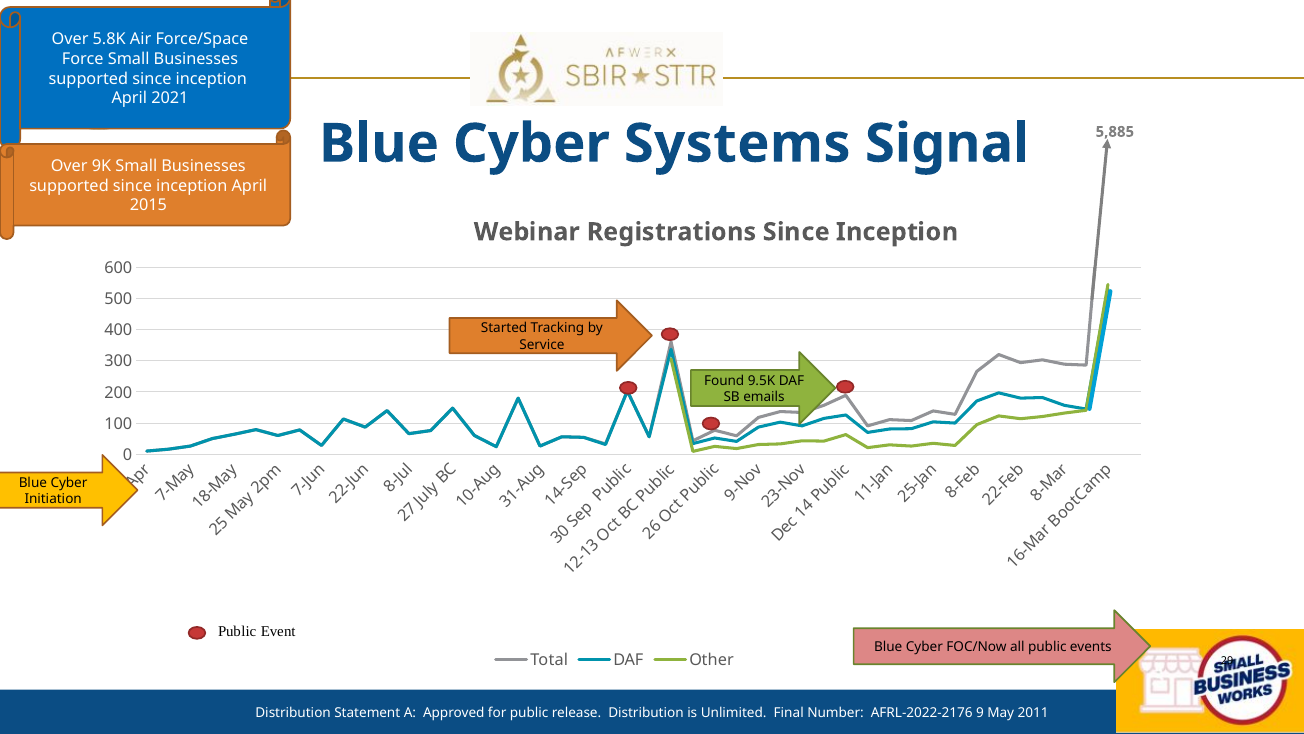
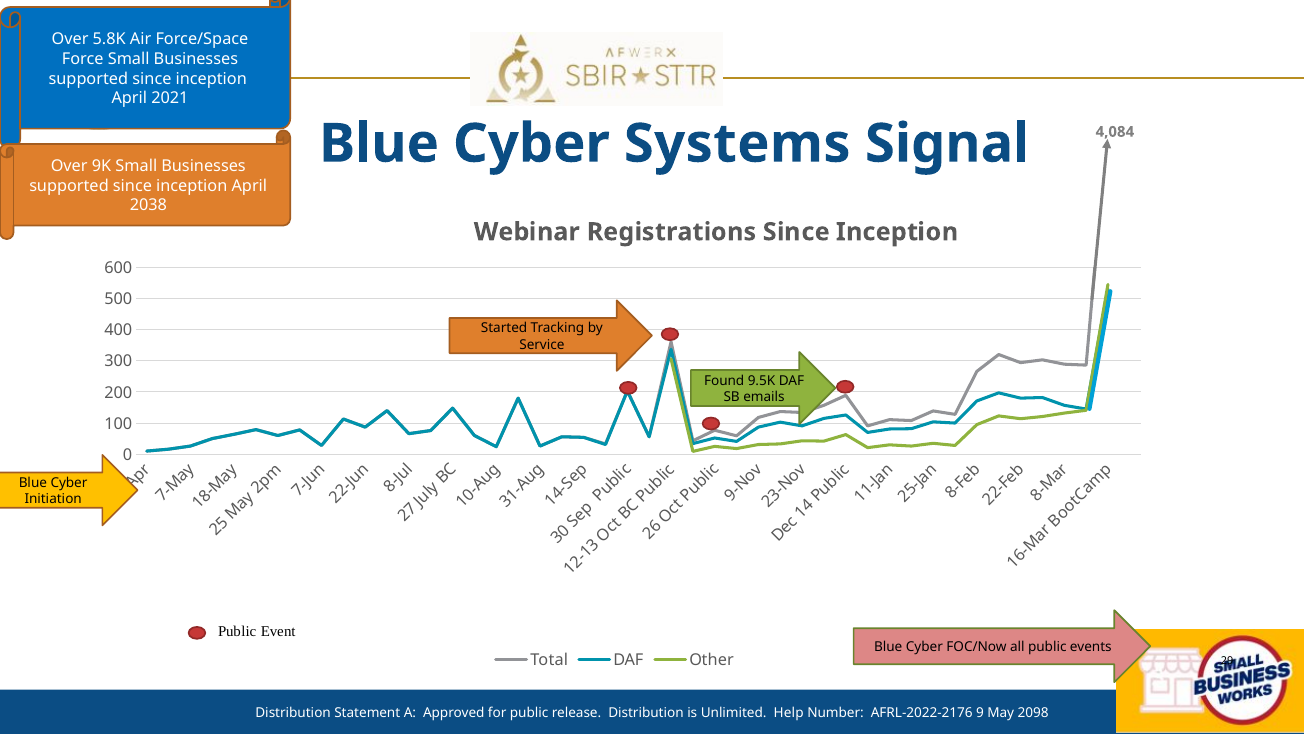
5,885: 5,885 -> 4,084
2015: 2015 -> 2038
Final: Final -> Help
2011: 2011 -> 2098
